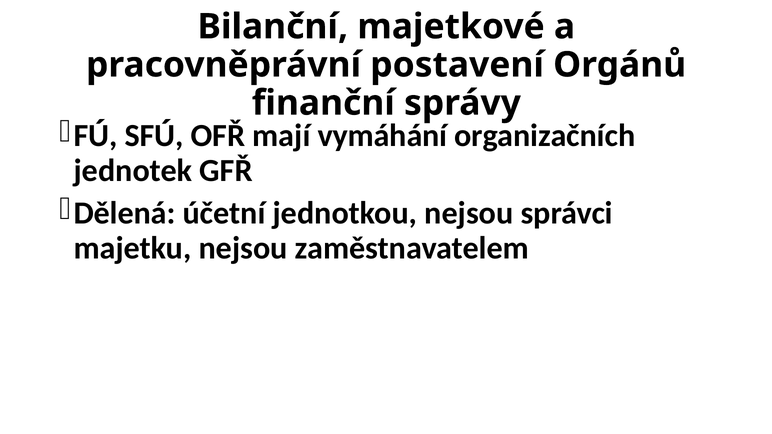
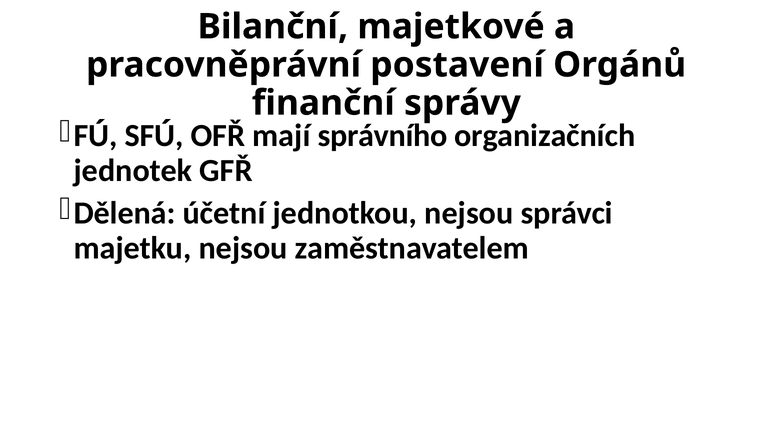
vymáhání: vymáhání -> správního
